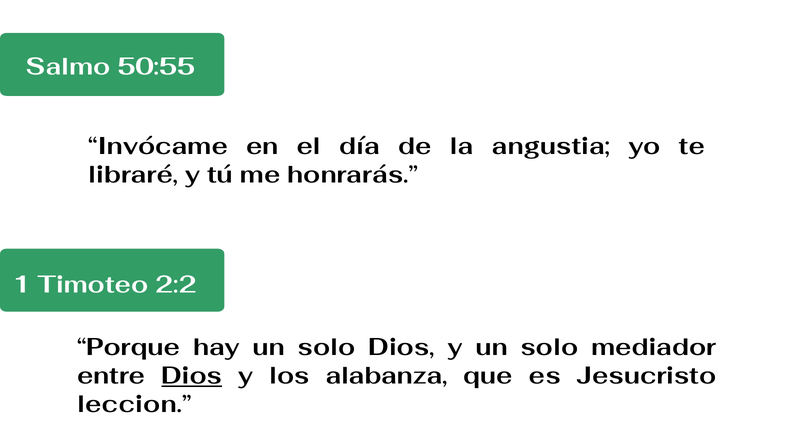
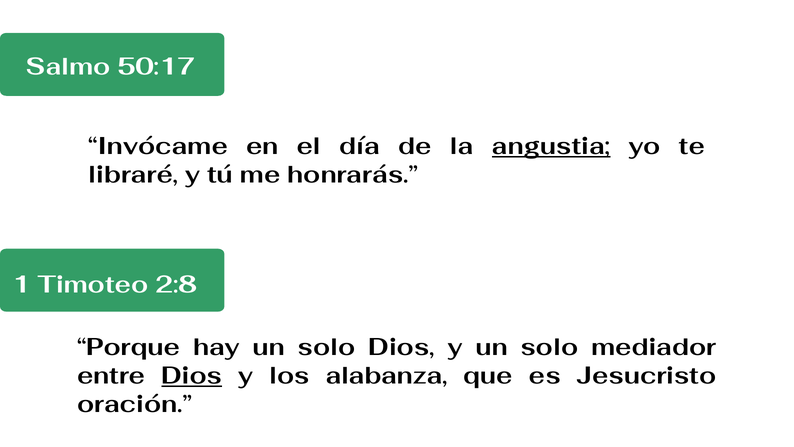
50:55: 50:55 -> 50:17
angustia underline: none -> present
2:2: 2:2 -> 2:8
leccion: leccion -> oración
